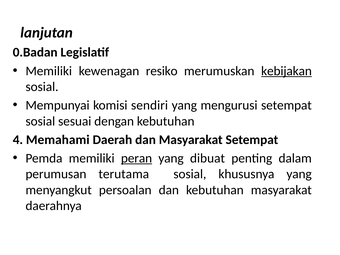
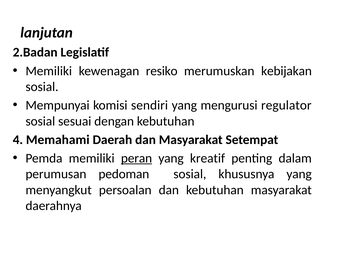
0.Badan: 0.Badan -> 2.Badan
kebijakan underline: present -> none
mengurusi setempat: setempat -> regulator
dibuat: dibuat -> kreatif
terutama: terutama -> pedoman
